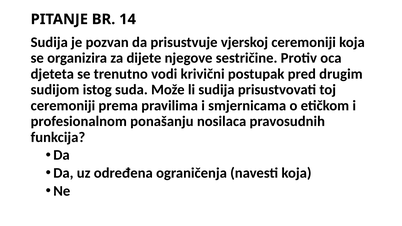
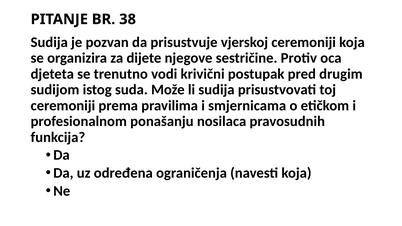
14: 14 -> 38
